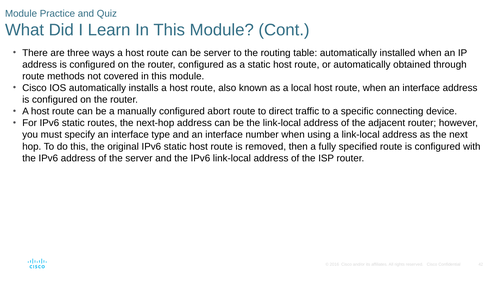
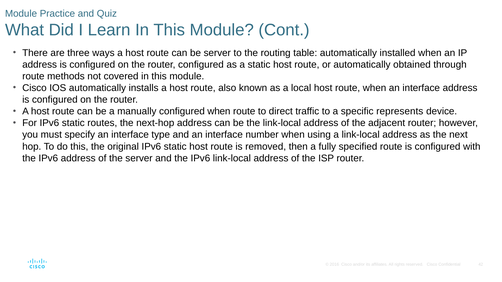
configured abort: abort -> when
connecting: connecting -> represents
